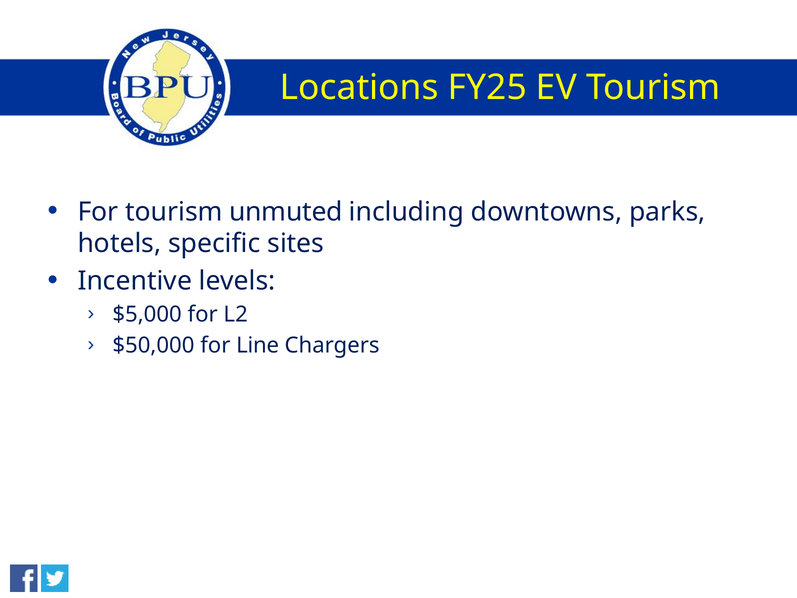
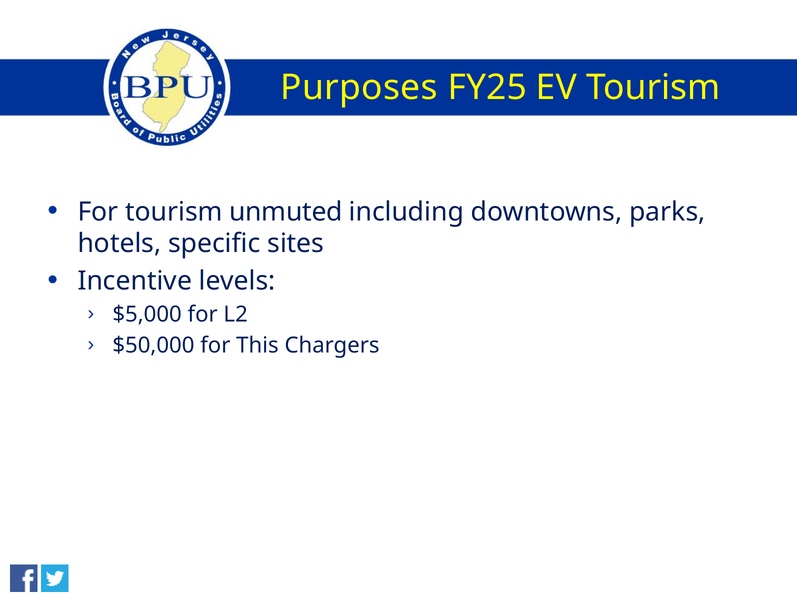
Locations: Locations -> Purposes
Line: Line -> This
